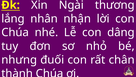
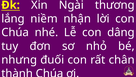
nhân: nhân -> niềm
